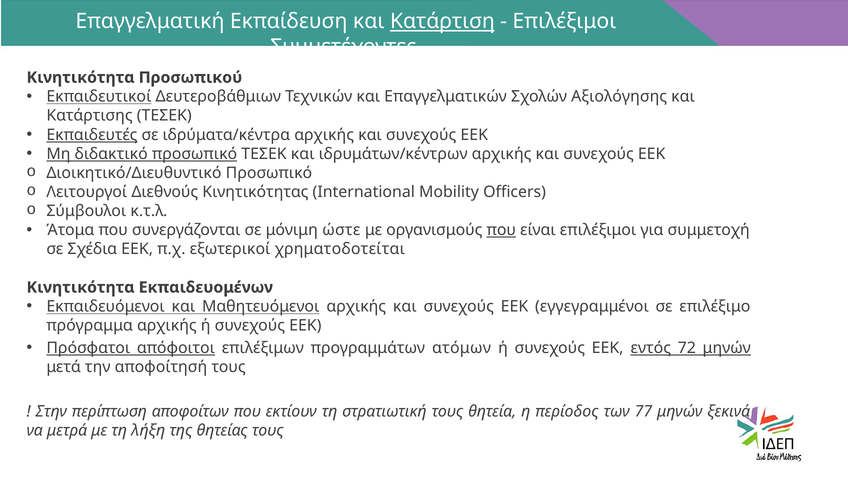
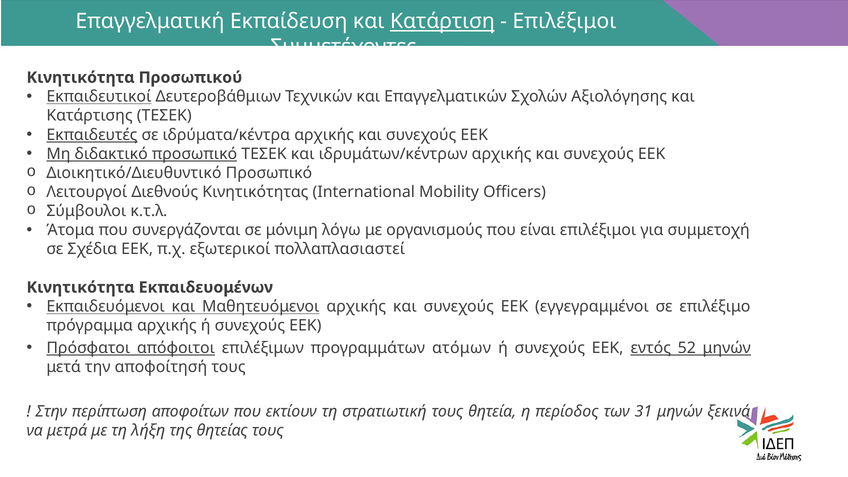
ώστε: ώστε -> λόγω
που at (501, 230) underline: present -> none
χρηματοδοτείται: χρηματοδοτείται -> πολλαπλασιαστεί
72: 72 -> 52
77: 77 -> 31
